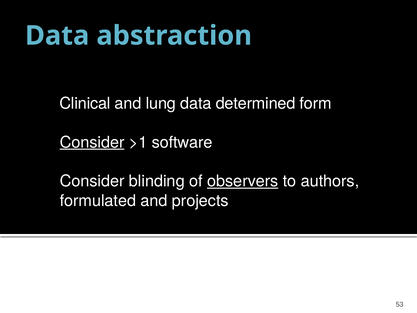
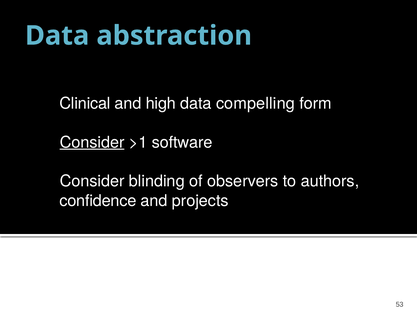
lung: lung -> high
determined: determined -> compelling
observers underline: present -> none
formulated: formulated -> confidence
